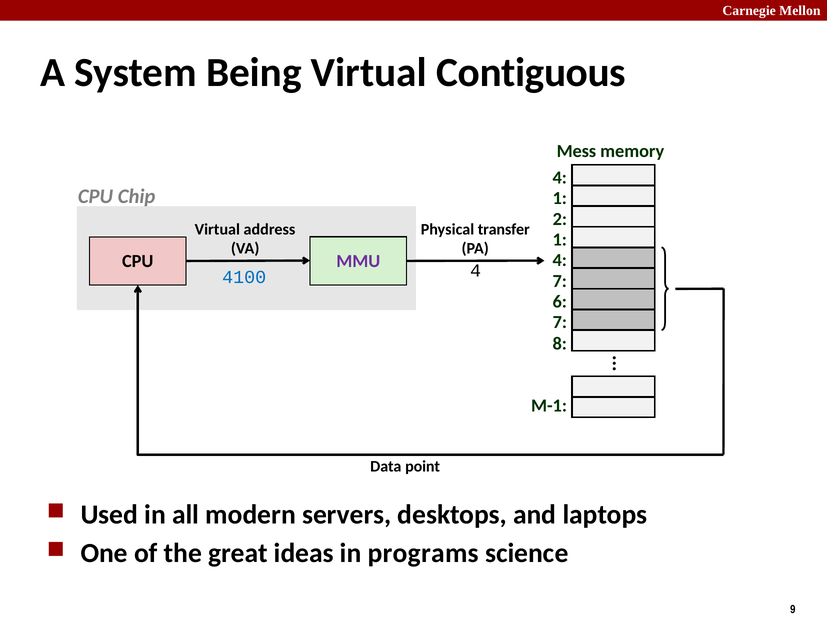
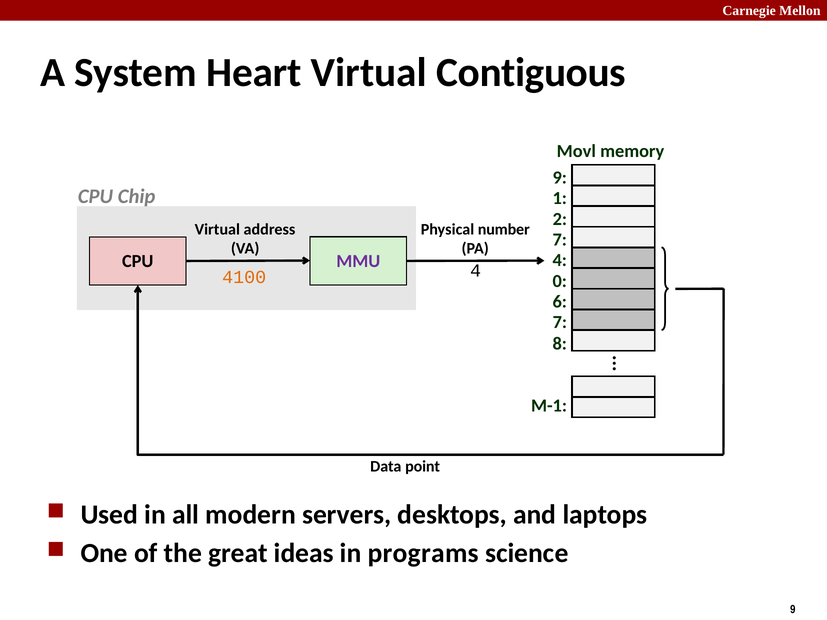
Being: Being -> Heart
Mess: Mess -> Movl
4 at (560, 178): 4 -> 9
transfer: transfer -> number
1 at (560, 240): 1 -> 7
4100 colour: blue -> orange
7 at (560, 281): 7 -> 0
